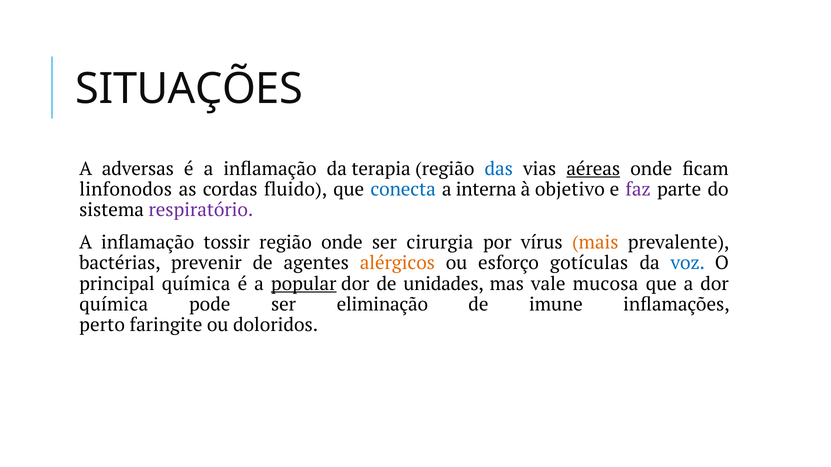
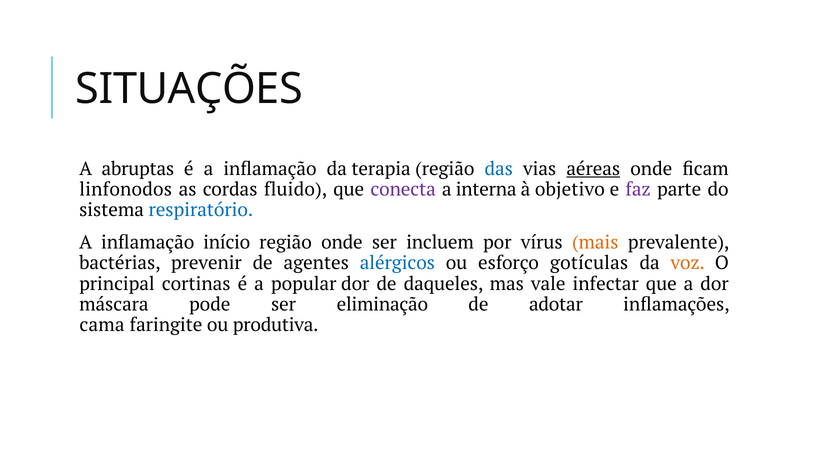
adversas: adversas -> abruptas
conecta colour: blue -> purple
respiratório colour: purple -> blue
tossir: tossir -> início
cirurgia: cirurgia -> incluem
alérgicos colour: orange -> blue
voz colour: blue -> orange
principal química: química -> cortinas
popular underline: present -> none
unidades: unidades -> daqueles
mucosa: mucosa -> infectar
química at (114, 305): química -> máscara
imune: imune -> adotar
perto: perto -> cama
doloridos: doloridos -> produtiva
